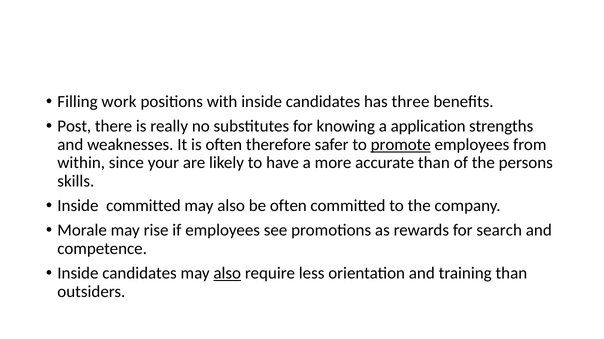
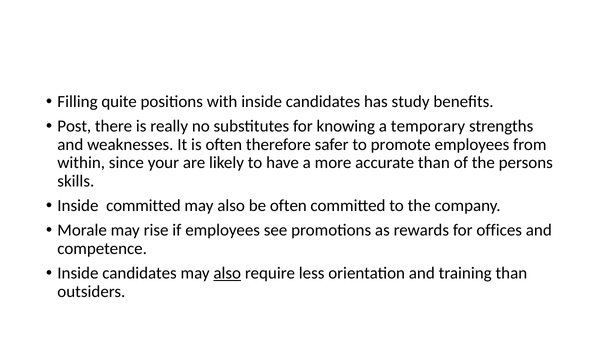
work: work -> quite
three: three -> study
application: application -> temporary
promote underline: present -> none
search: search -> offices
